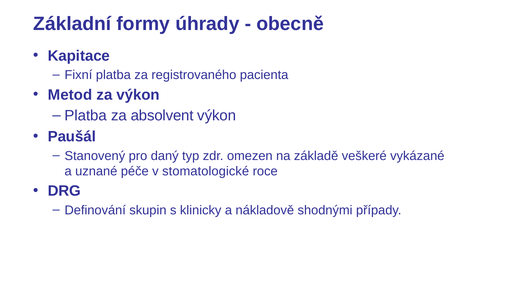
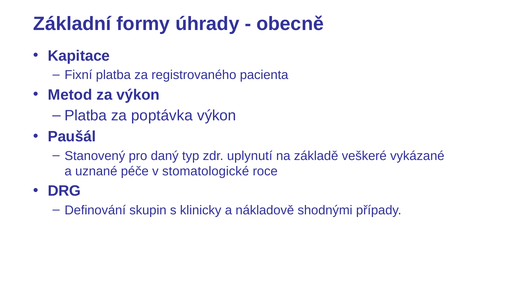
absolvent: absolvent -> poptávka
omezen: omezen -> uplynutí
